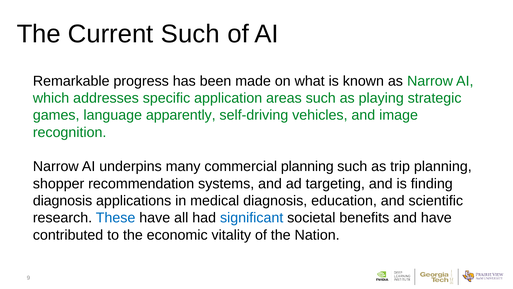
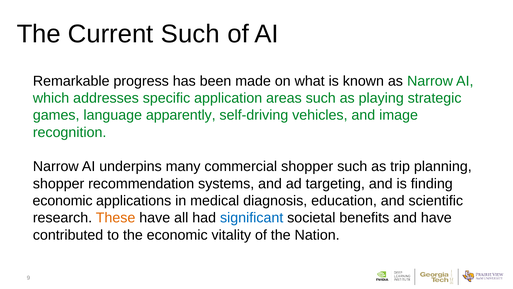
commercial planning: planning -> shopper
diagnosis at (63, 200): diagnosis -> economic
These colour: blue -> orange
